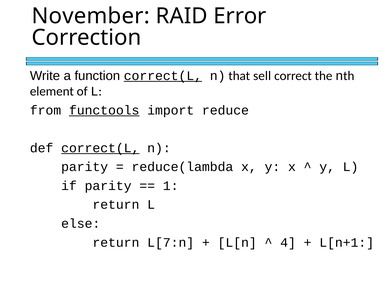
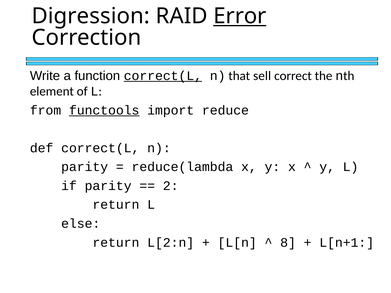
November: November -> Digression
Error underline: none -> present
correct(L at (100, 148) underline: present -> none
1: 1 -> 2
L[7:n: L[7:n -> L[2:n
4: 4 -> 8
